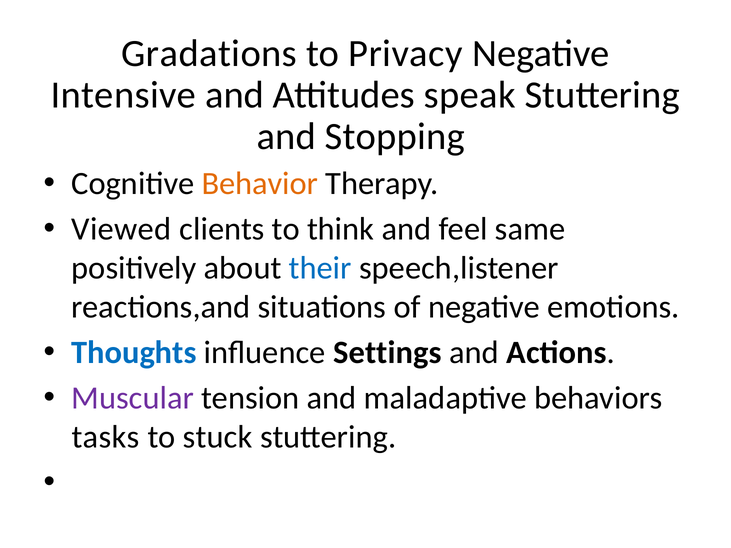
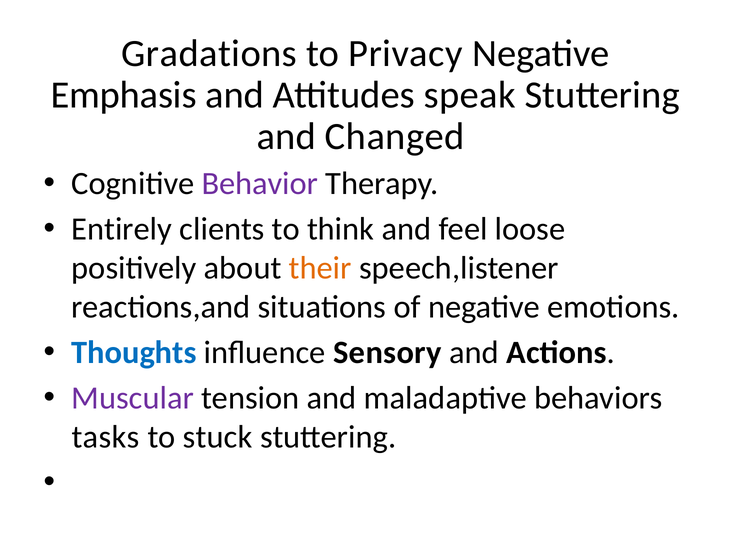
Intensive: Intensive -> Emphasis
Stopping: Stopping -> Changed
Behavior colour: orange -> purple
Viewed: Viewed -> Entirely
same: same -> loose
their colour: blue -> orange
Settings: Settings -> Sensory
